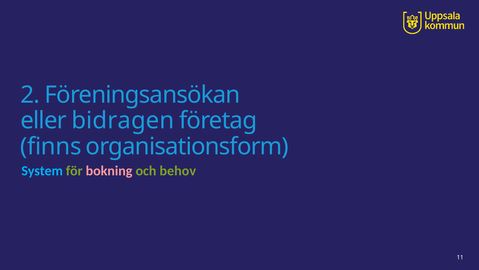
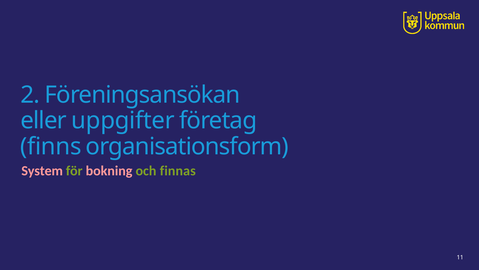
bidragen: bidragen -> uppgifter
System colour: light blue -> pink
behov: behov -> finnas
